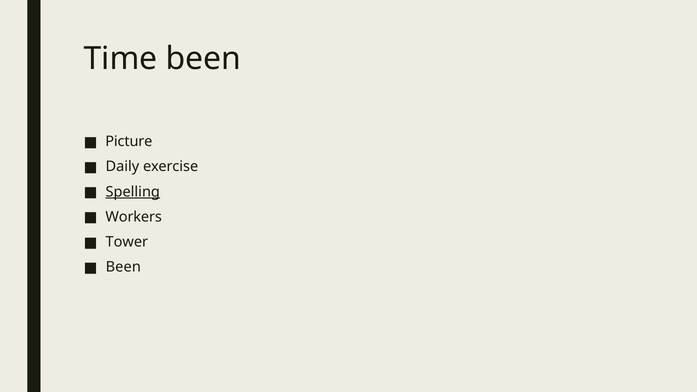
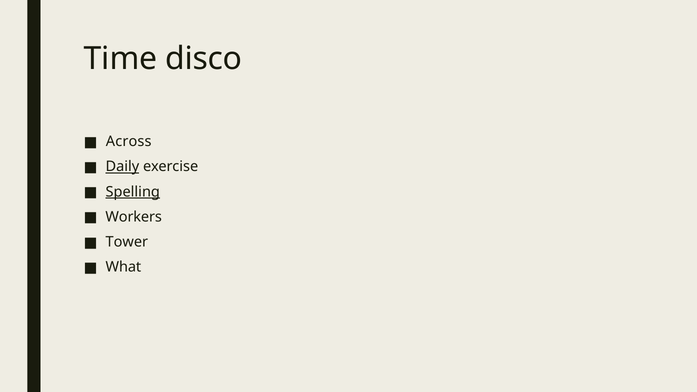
Time been: been -> disco
Picture: Picture -> Across
Daily underline: none -> present
Been at (123, 267): Been -> What
